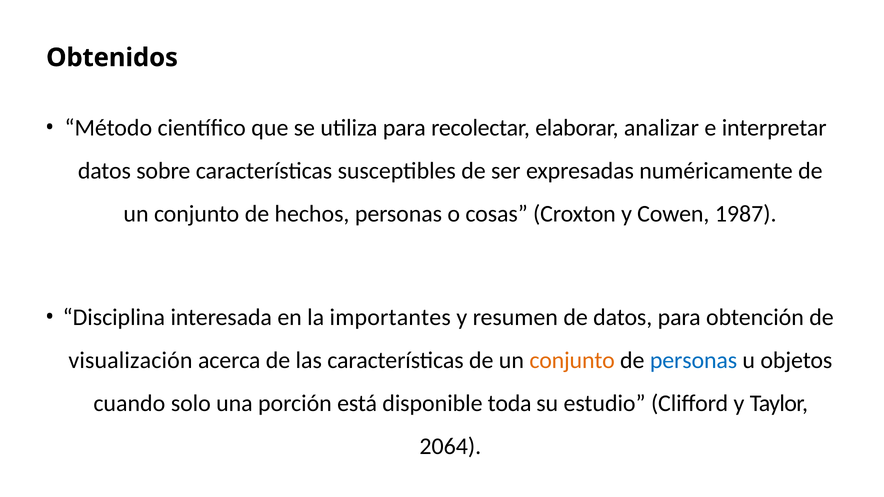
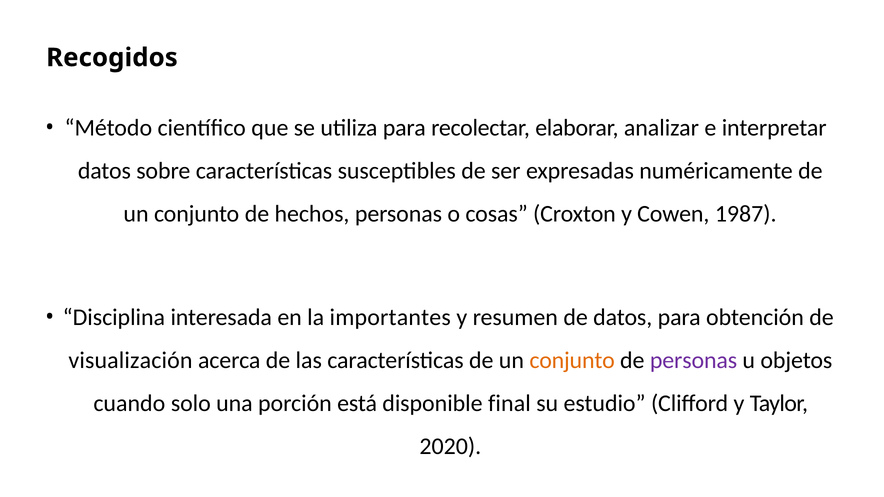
Obtenidos: Obtenidos -> Recogidos
personas at (694, 360) colour: blue -> purple
toda: toda -> final
2064: 2064 -> 2020
